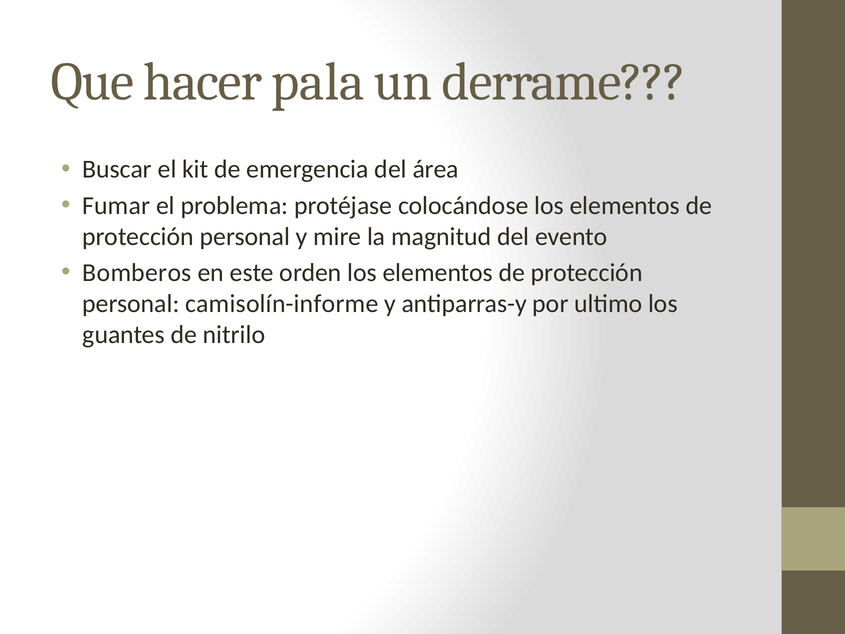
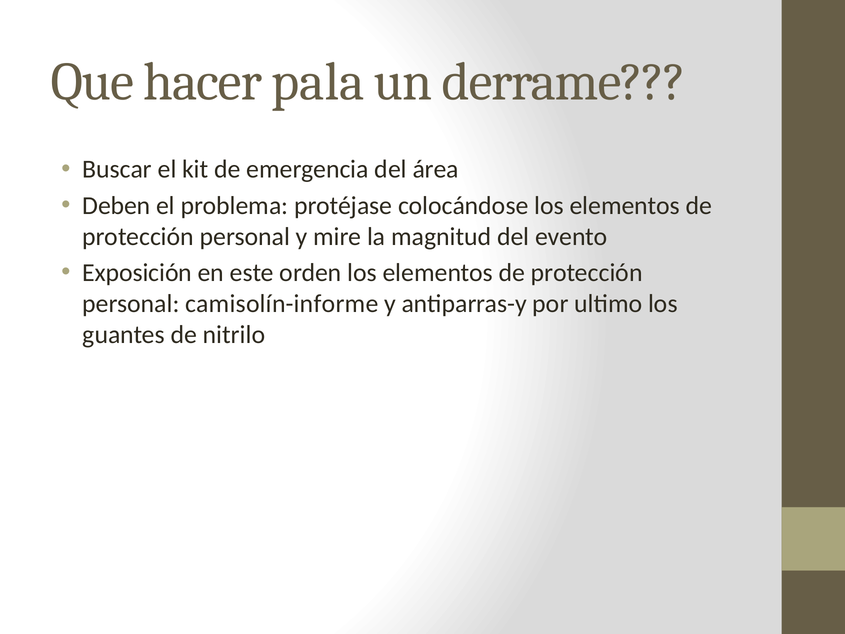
Fumar: Fumar -> Deben
Bomberos: Bomberos -> Exposición
